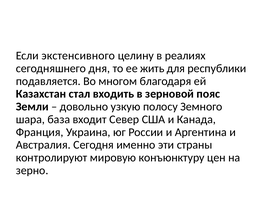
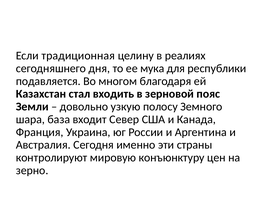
экстенсивного: экстенсивного -> традиционная
жить: жить -> мука
